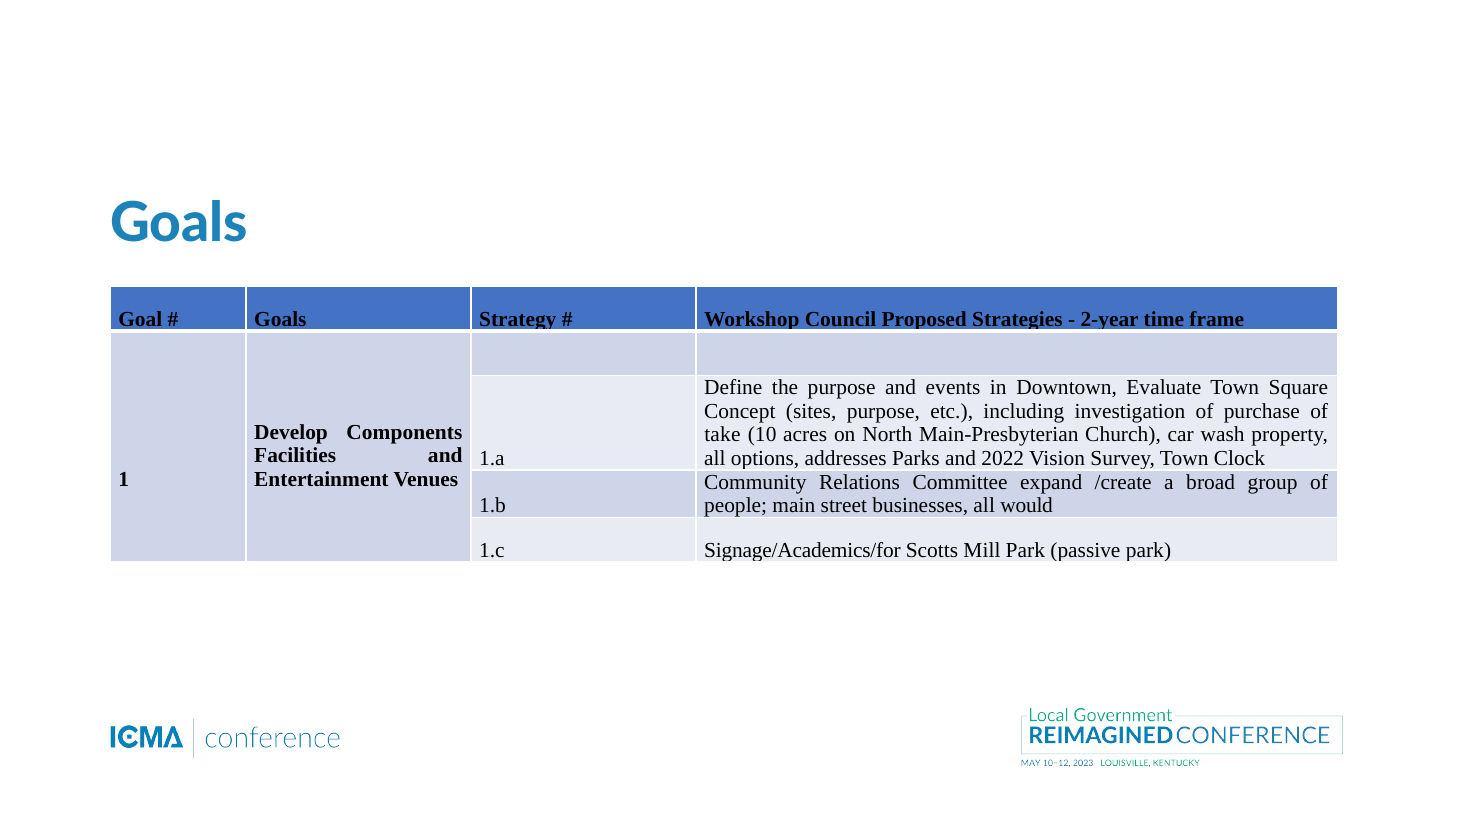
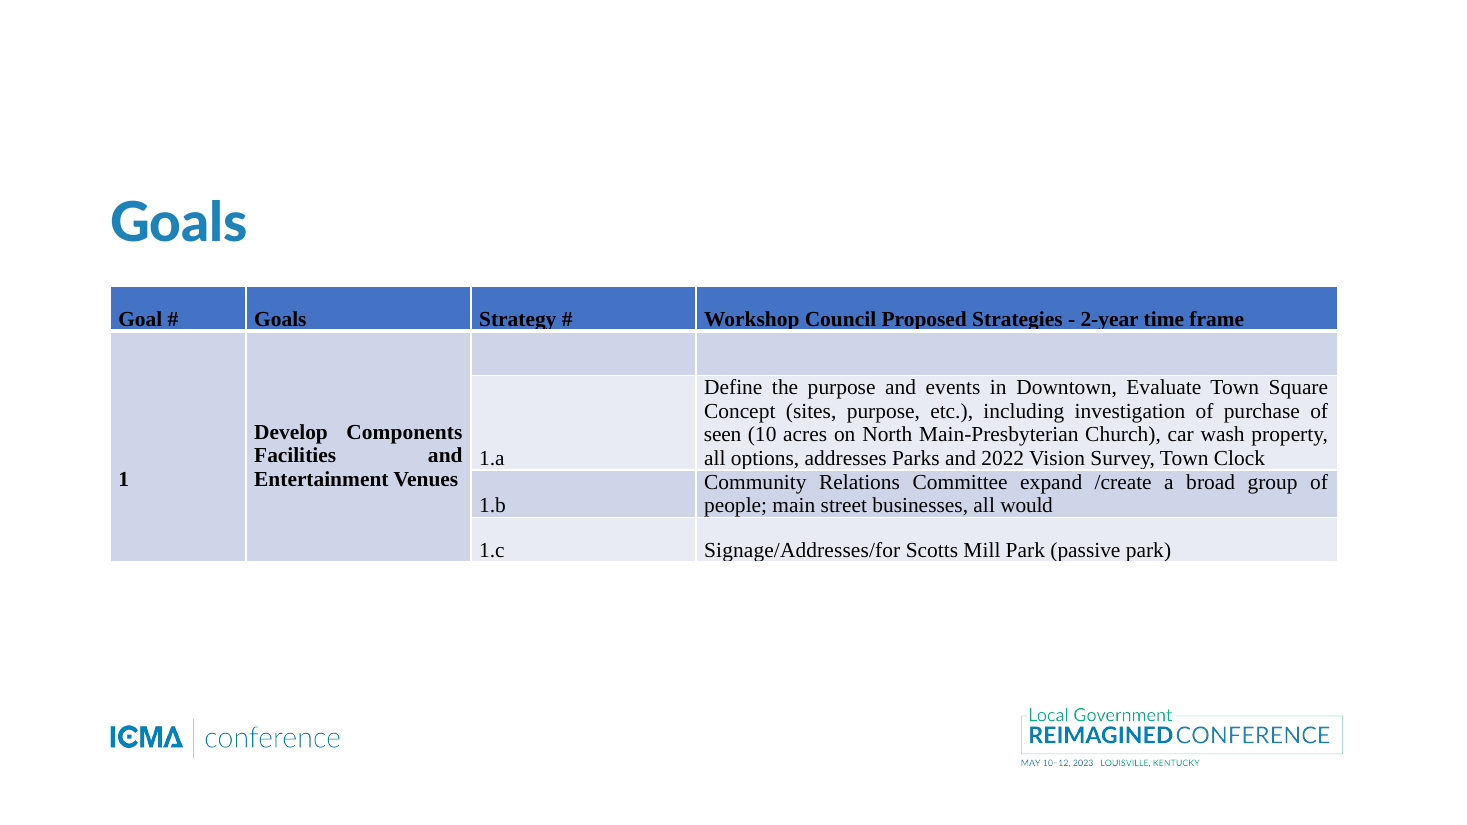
take: take -> seen
Signage/Academics/for: Signage/Academics/for -> Signage/Addresses/for
